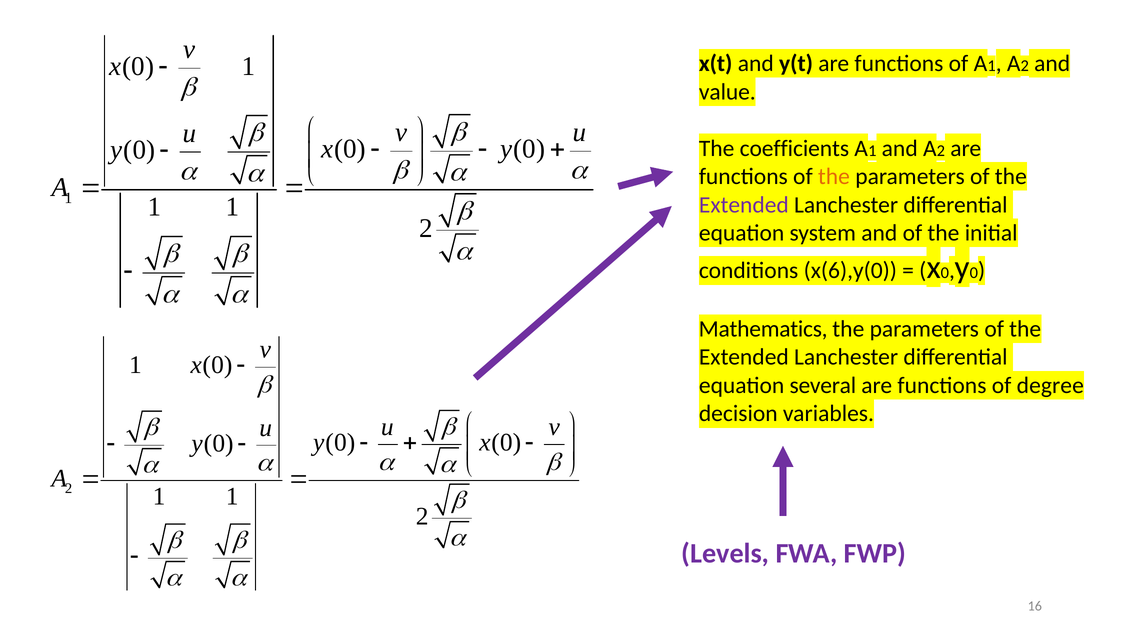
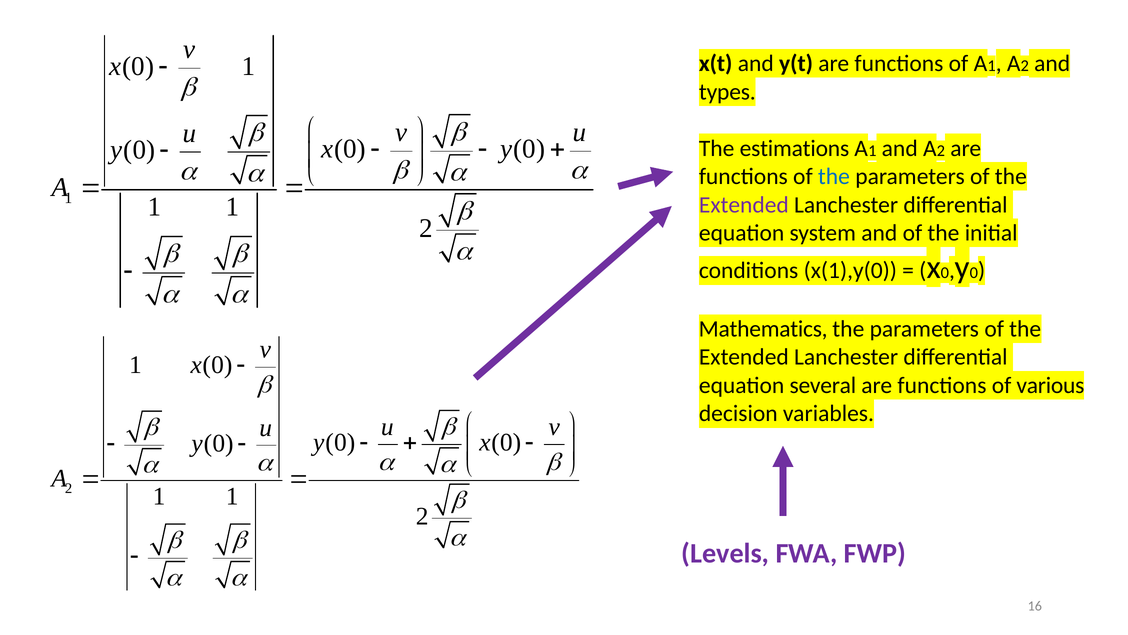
value: value -> types
coefficients: coefficients -> estimations
the at (834, 176) colour: orange -> blue
x(6),y(0: x(6),y(0 -> x(1),y(0
degree: degree -> various
